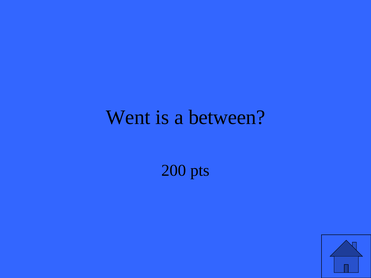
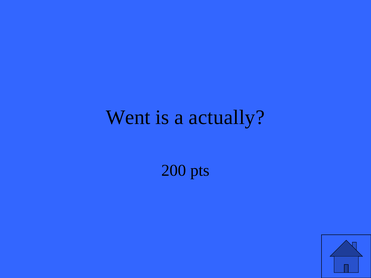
between: between -> actually
